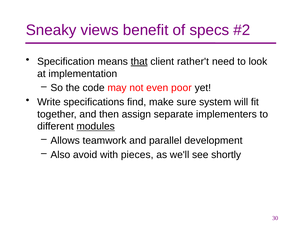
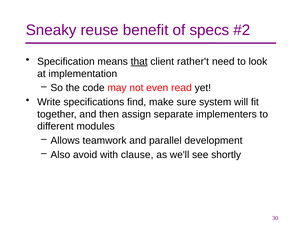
views: views -> reuse
poor: poor -> read
modules underline: present -> none
pieces: pieces -> clause
